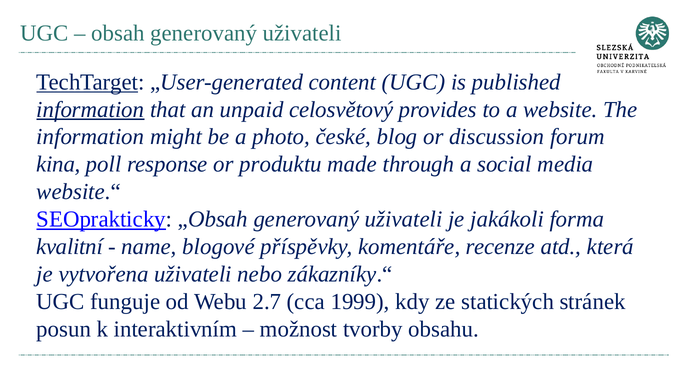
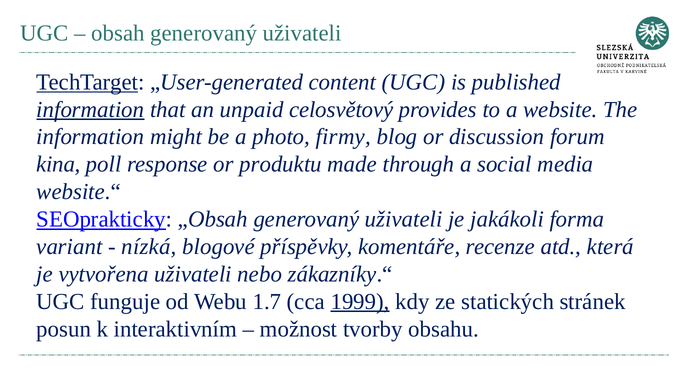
české: české -> firmy
kvalitní: kvalitní -> variant
name: name -> nízká
2.7: 2.7 -> 1.7
1999 underline: none -> present
